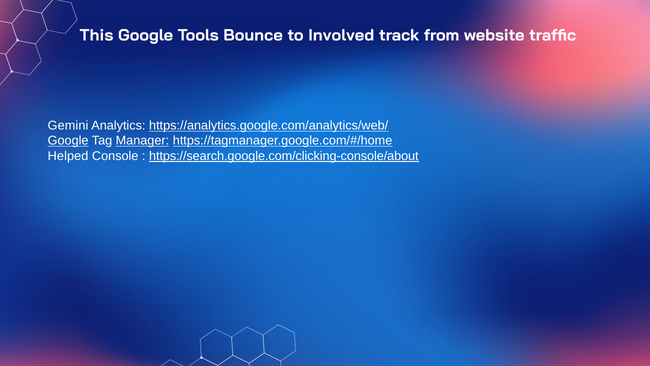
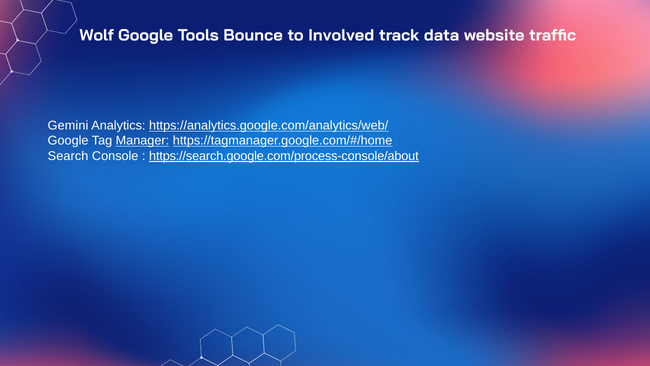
This: This -> Wolf
from: from -> data
Google at (68, 141) underline: present -> none
Helped: Helped -> Search
https://search.google.com/clicking-console/about: https://search.google.com/clicking-console/about -> https://search.google.com/process-console/about
